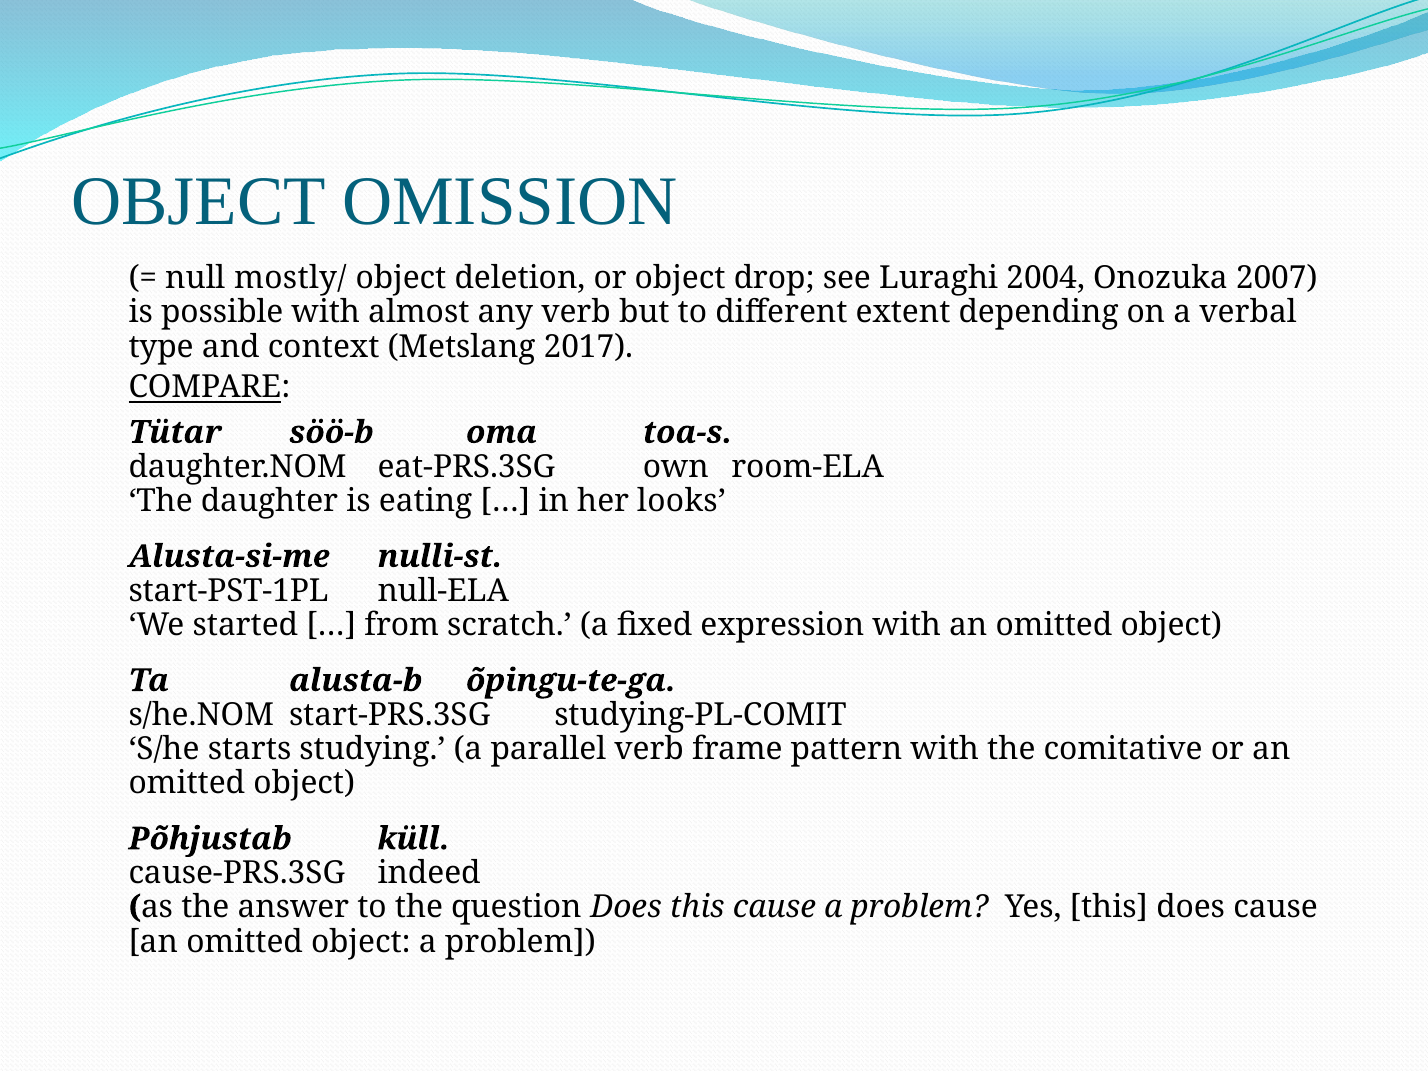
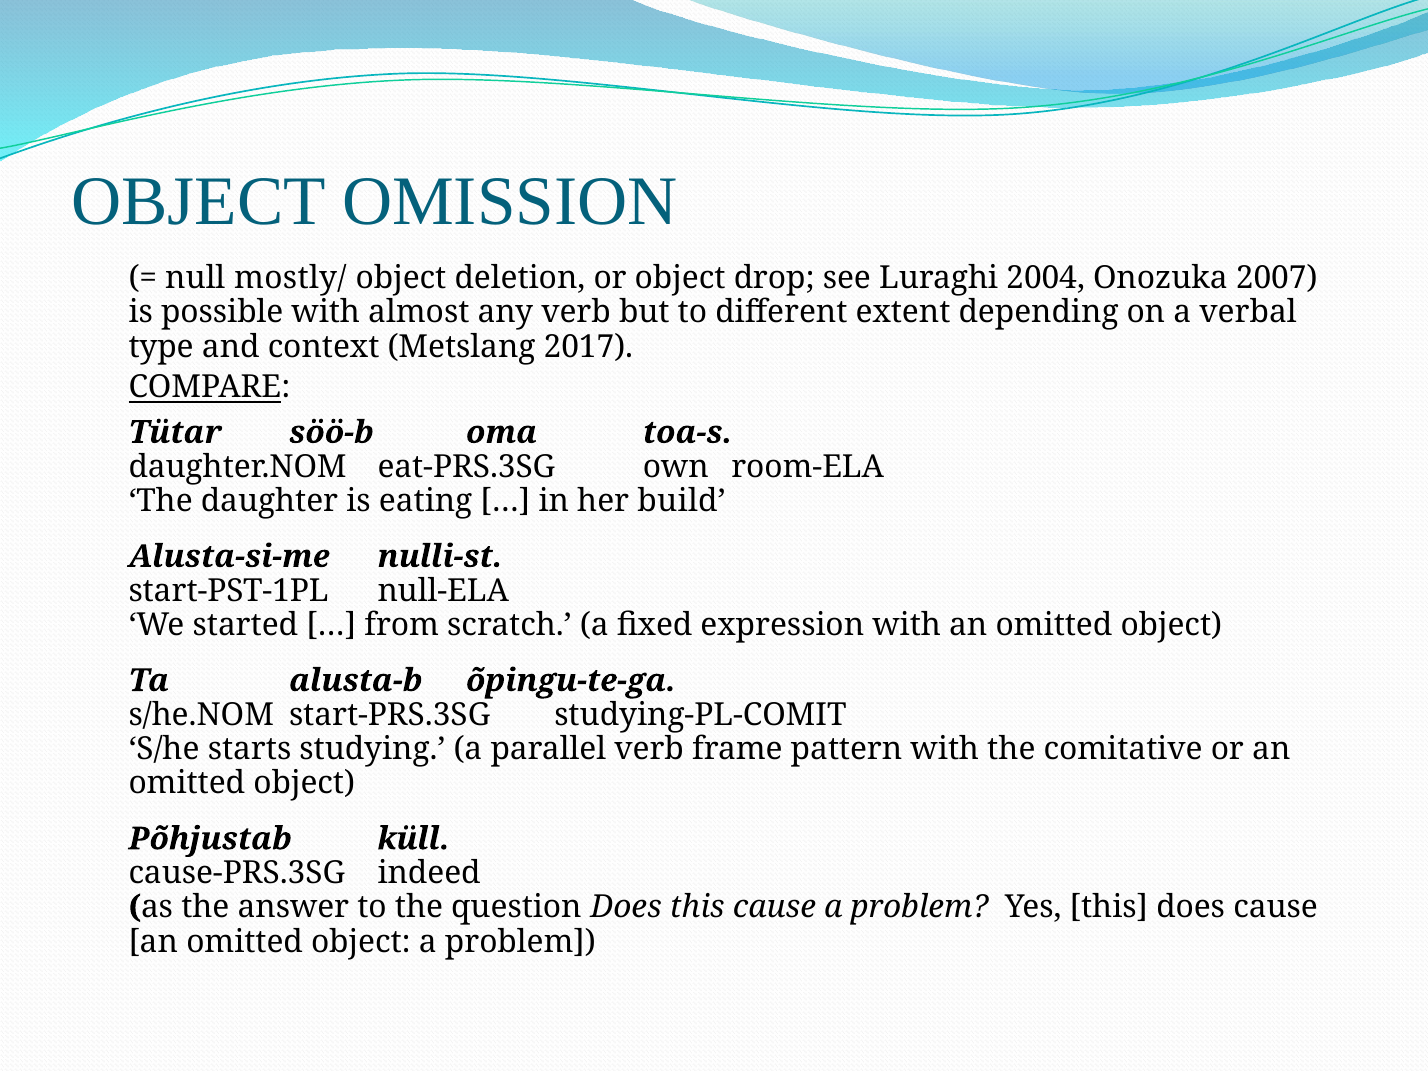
looks: looks -> build
